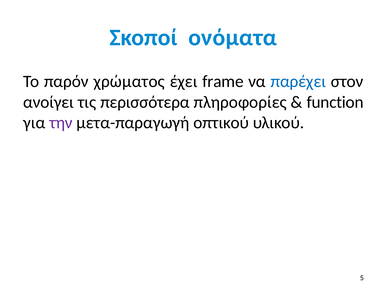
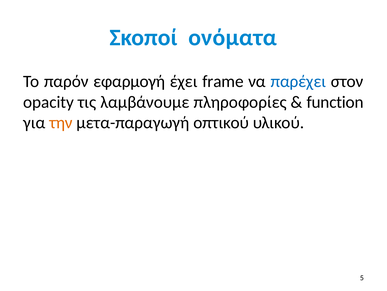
χρώματος: χρώματος -> εφαρμογή
ανοίγει: ανοίγει -> opacity
περισσότερα: περισσότερα -> λαμβάνουμε
την colour: purple -> orange
